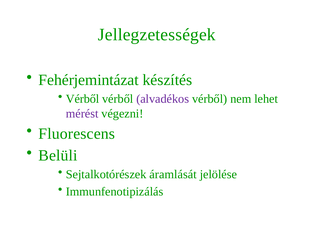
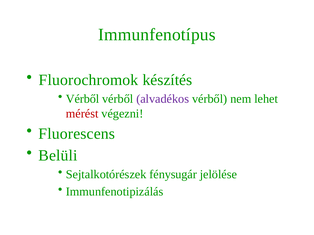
Jellegzetességek: Jellegzetességek -> Immunfenotípus
Fehérjemintázat: Fehérjemintázat -> Fluorochromok
mérést colour: purple -> red
áramlását: áramlását -> fénysugár
